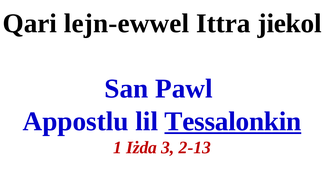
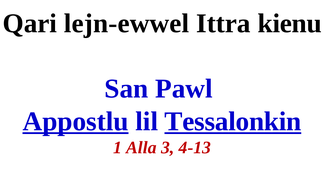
jiekol: jiekol -> kienu
Appostlu underline: none -> present
Iżda: Iżda -> Alla
2-13: 2-13 -> 4-13
